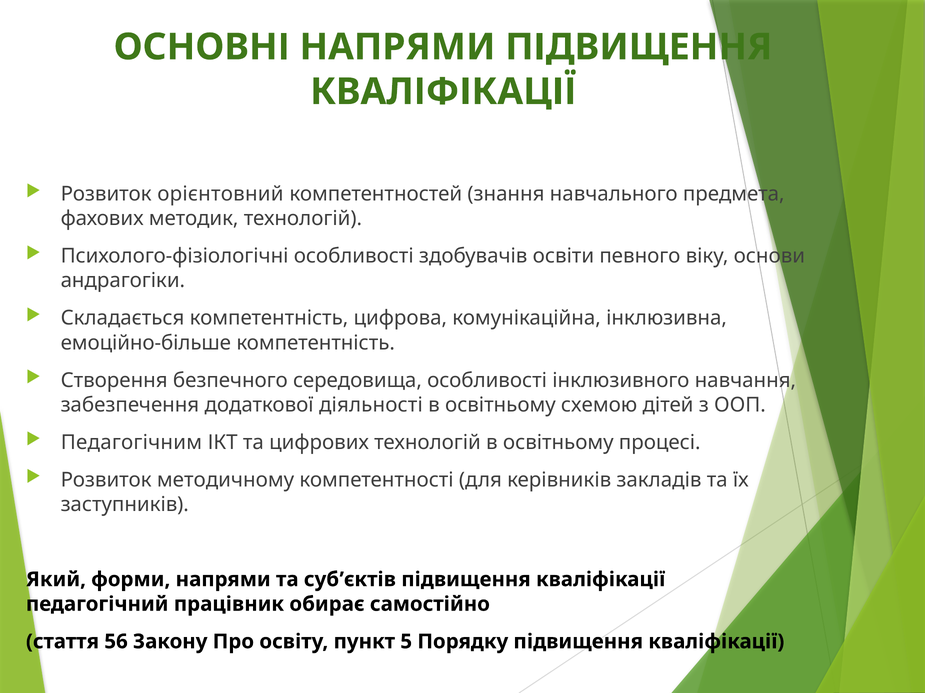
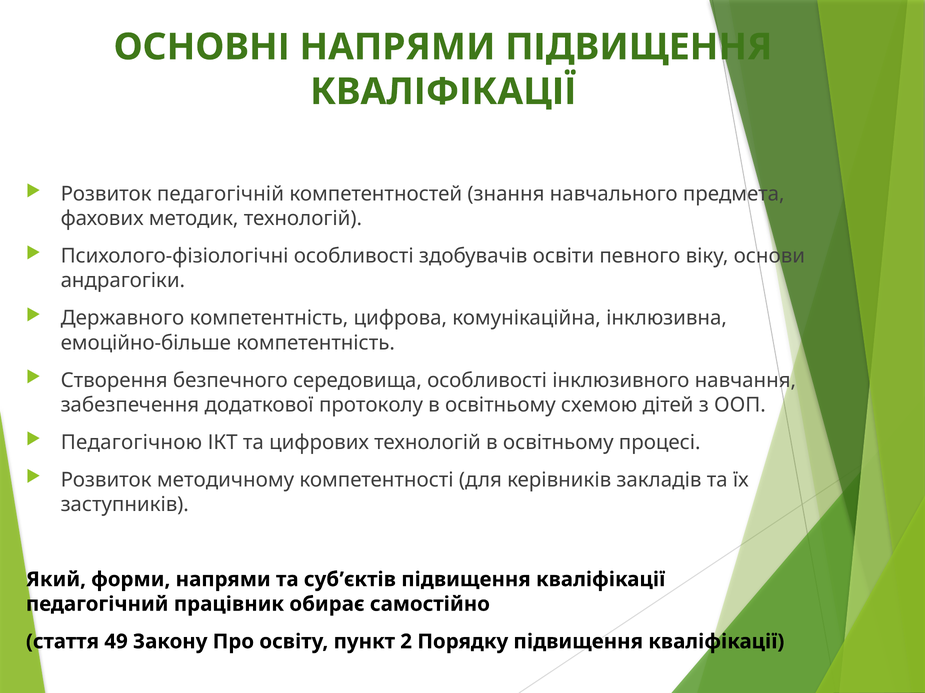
орієнтовний: орієнтовний -> педагогічній
Складається: Складається -> Державного
діяльності: діяльності -> протоколу
Педагогічним: Педагогічним -> Педагогічною
56: 56 -> 49
5: 5 -> 2
